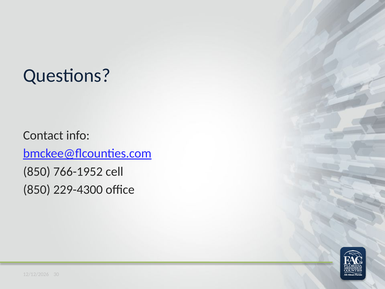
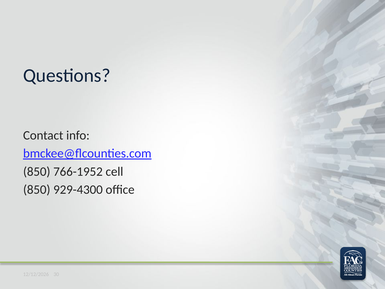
229-4300: 229-4300 -> 929-4300
